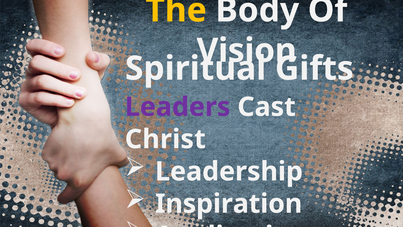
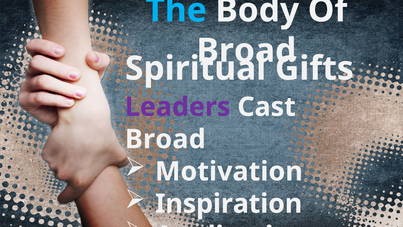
The colour: yellow -> light blue
Vision at (247, 51): Vision -> Broad
Christ at (165, 139): Christ -> Broad
Leadership: Leadership -> Motivation
